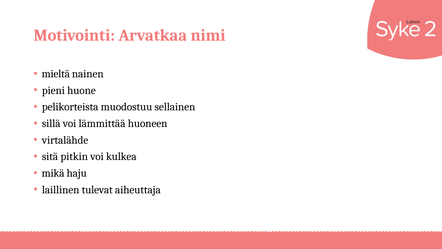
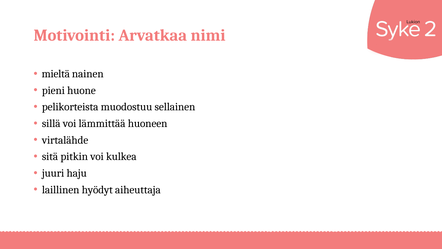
mikä: mikä -> juuri
tulevat: tulevat -> hyödyt
